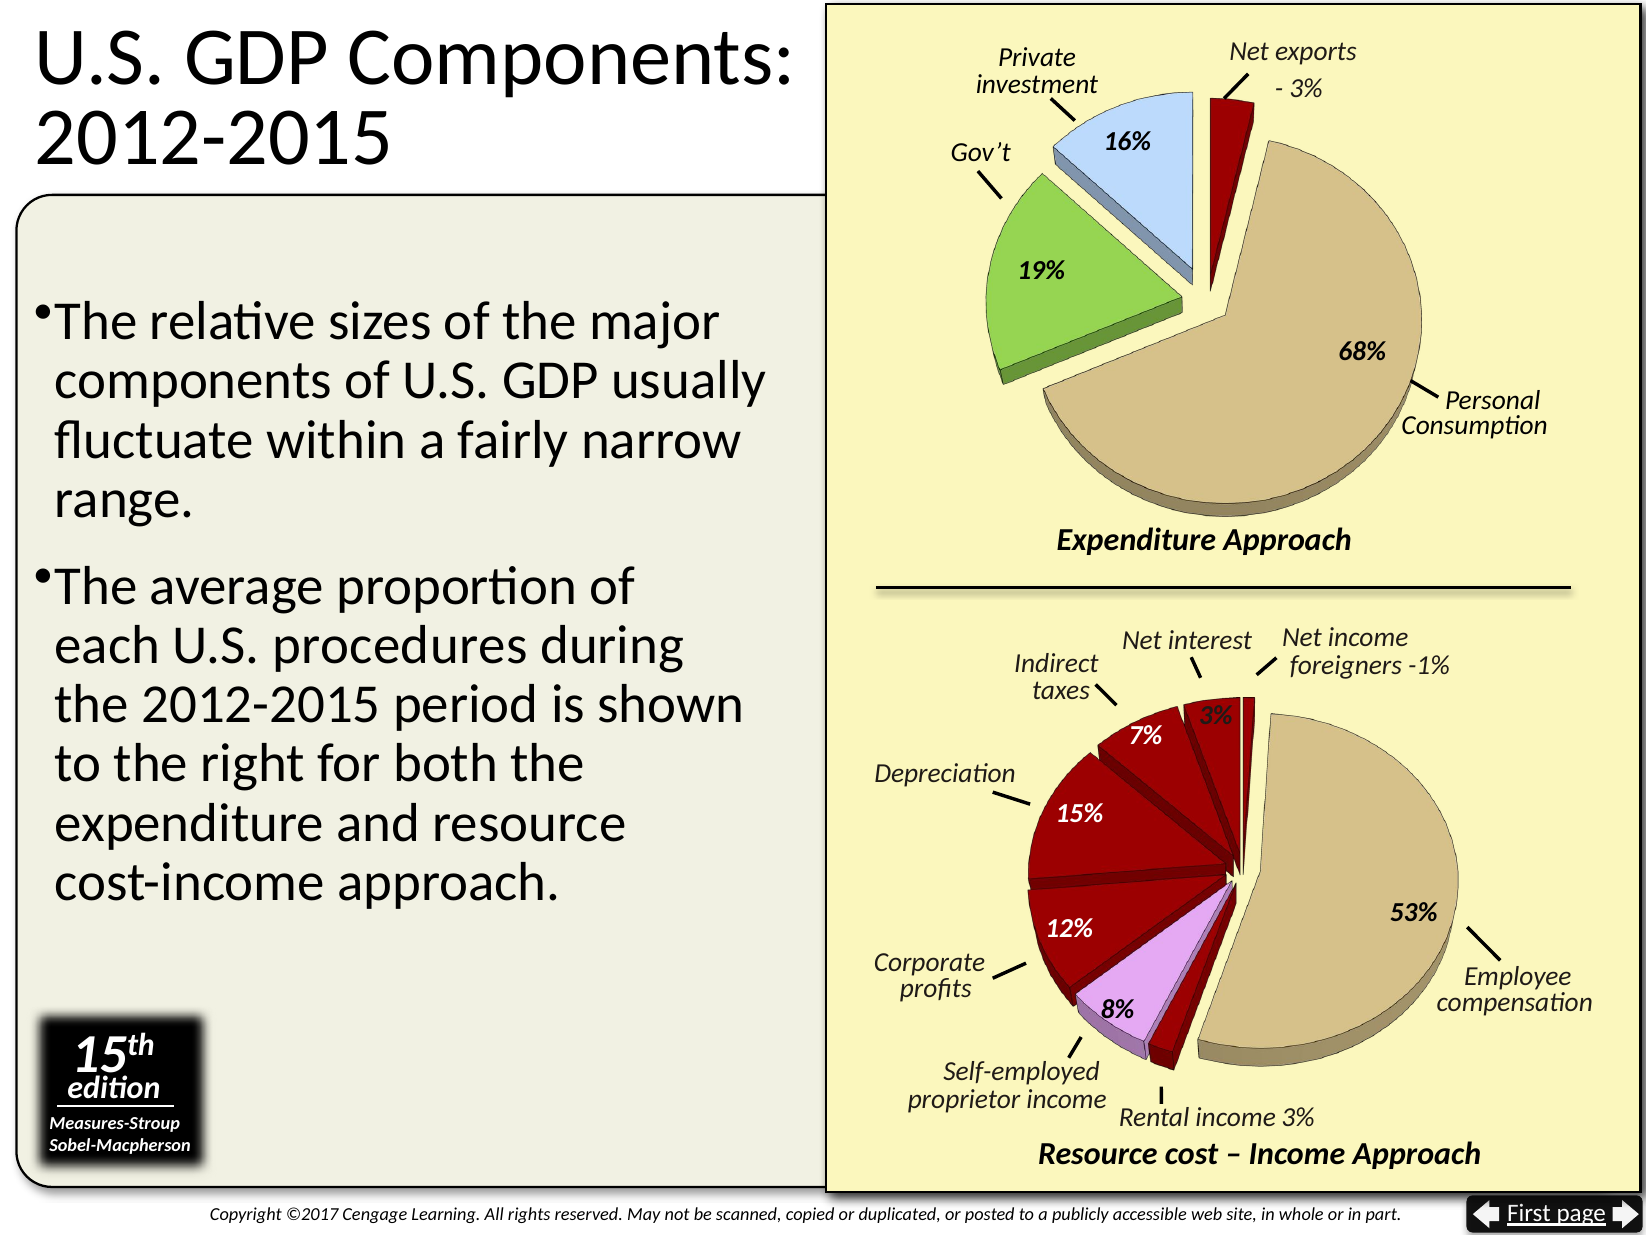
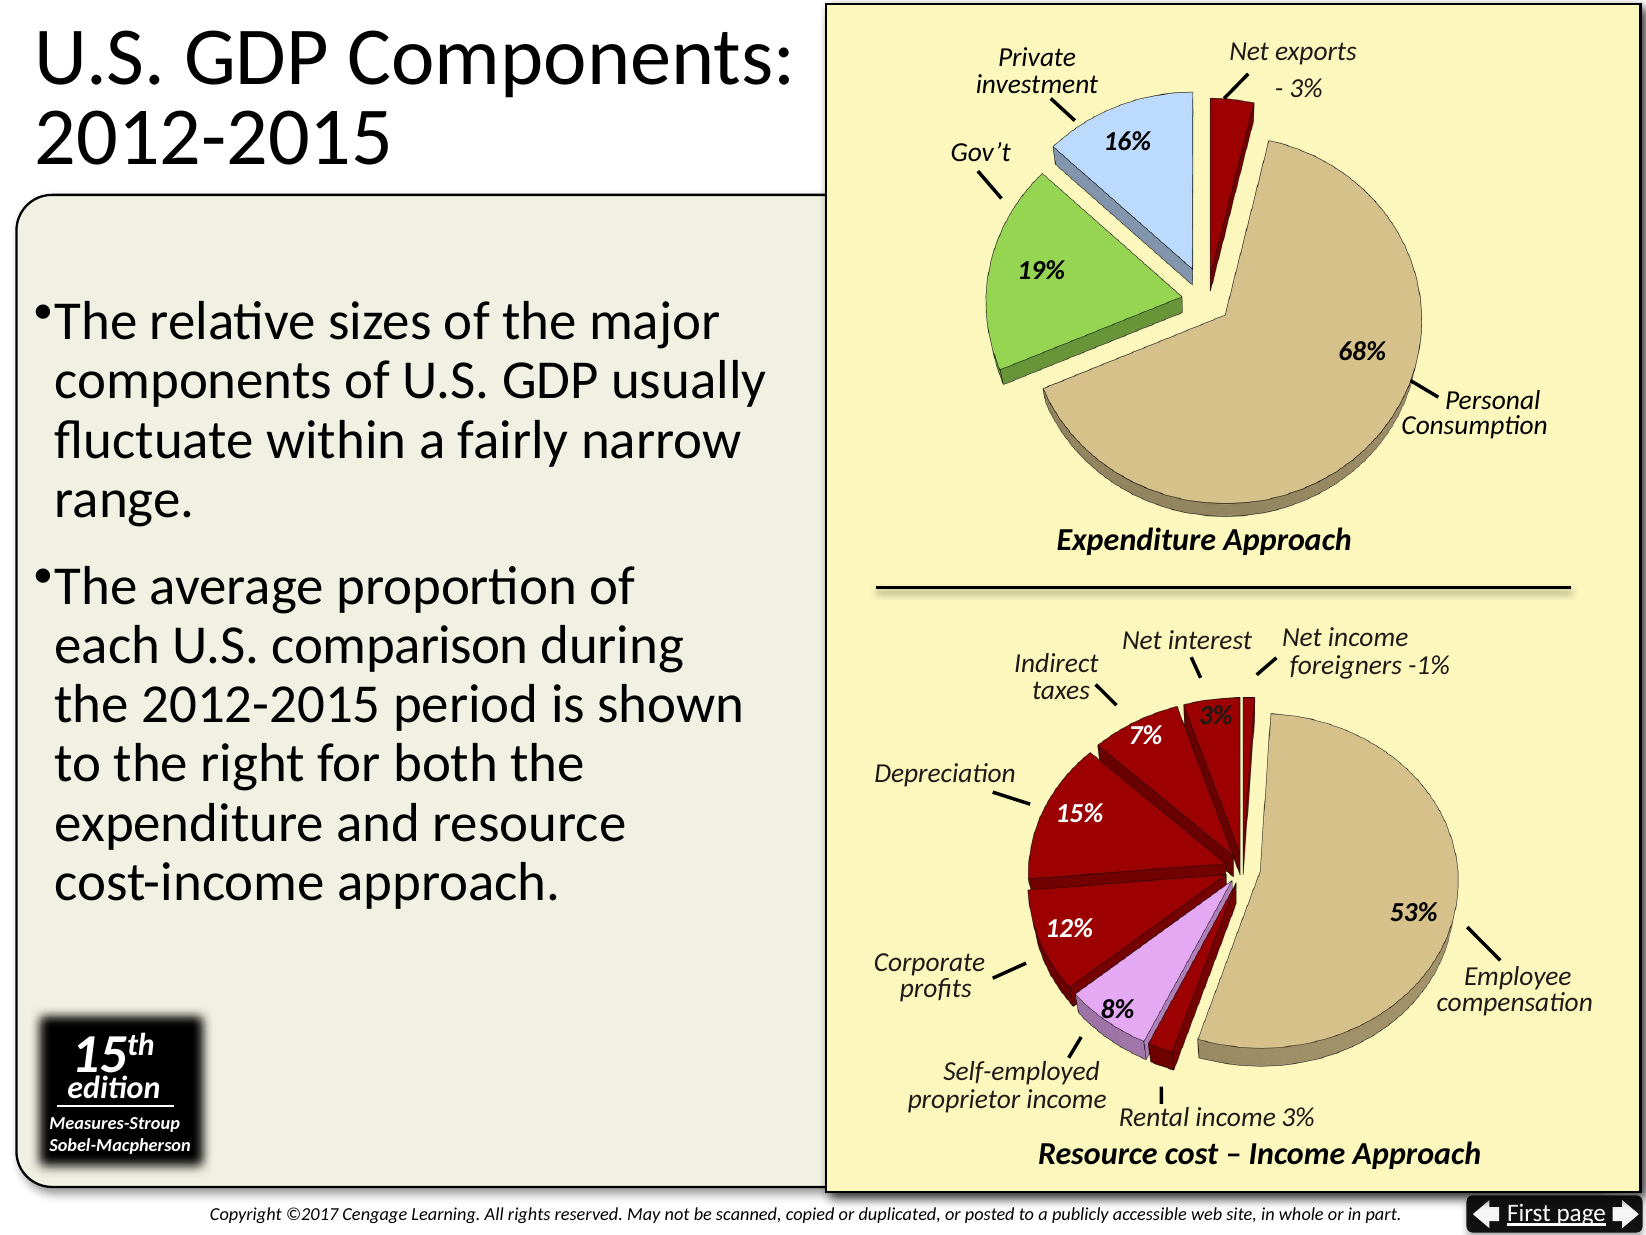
procedures: procedures -> comparison
